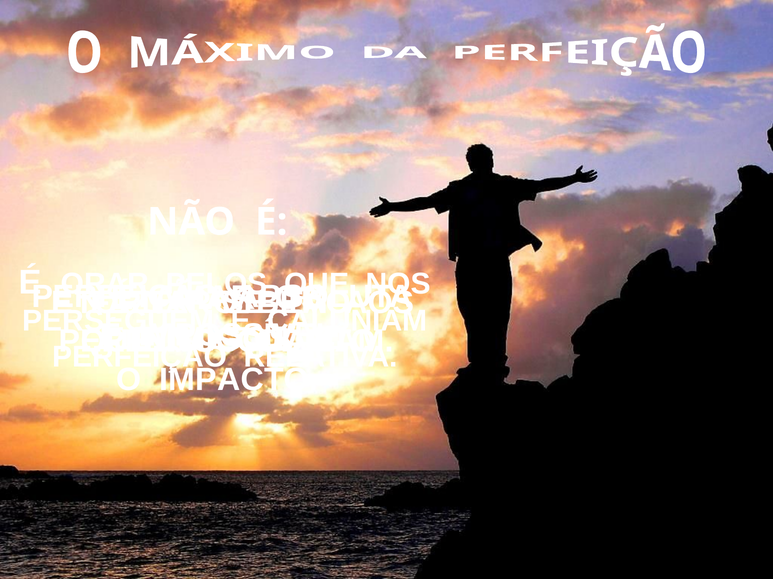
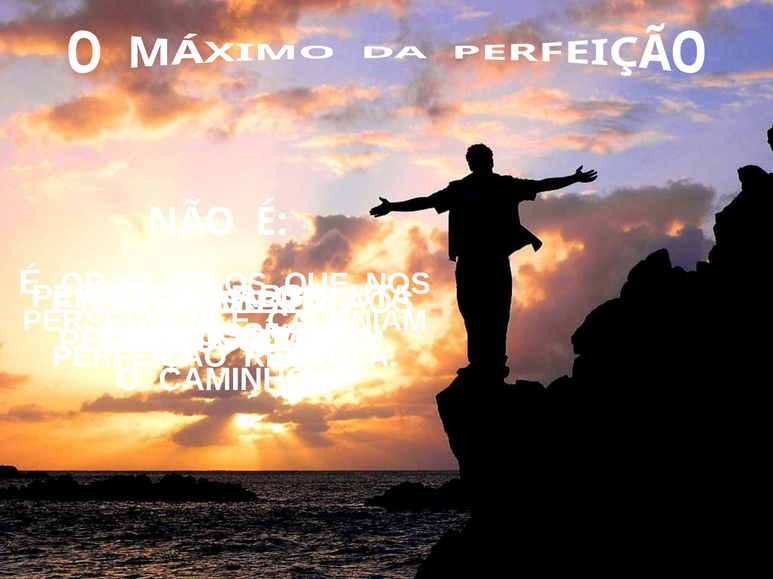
IMPACTO: IMPACTO -> CAMINHO
